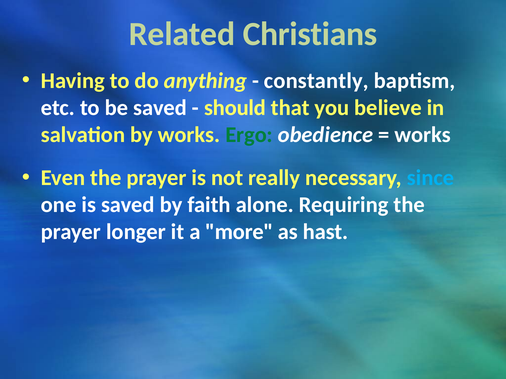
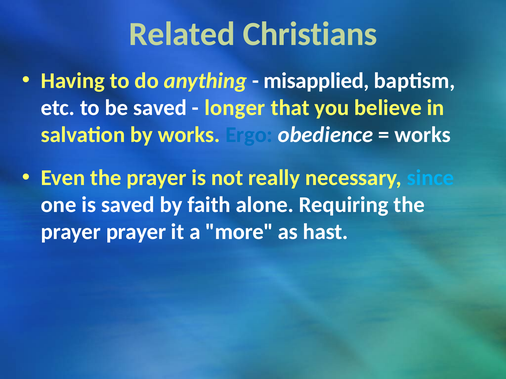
constantly: constantly -> misapplied
should: should -> longer
Ergo colour: green -> blue
prayer longer: longer -> prayer
